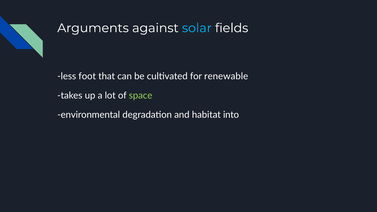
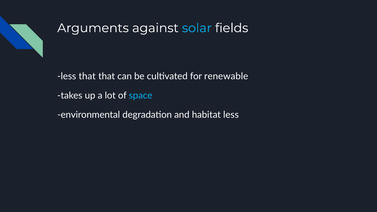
less foot: foot -> that
space colour: light green -> light blue
habitat into: into -> less
